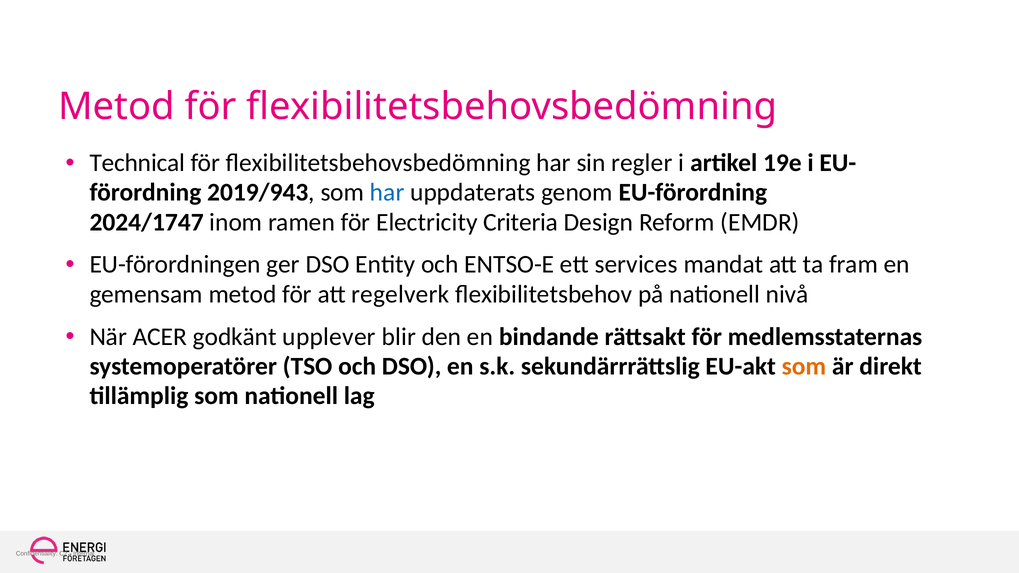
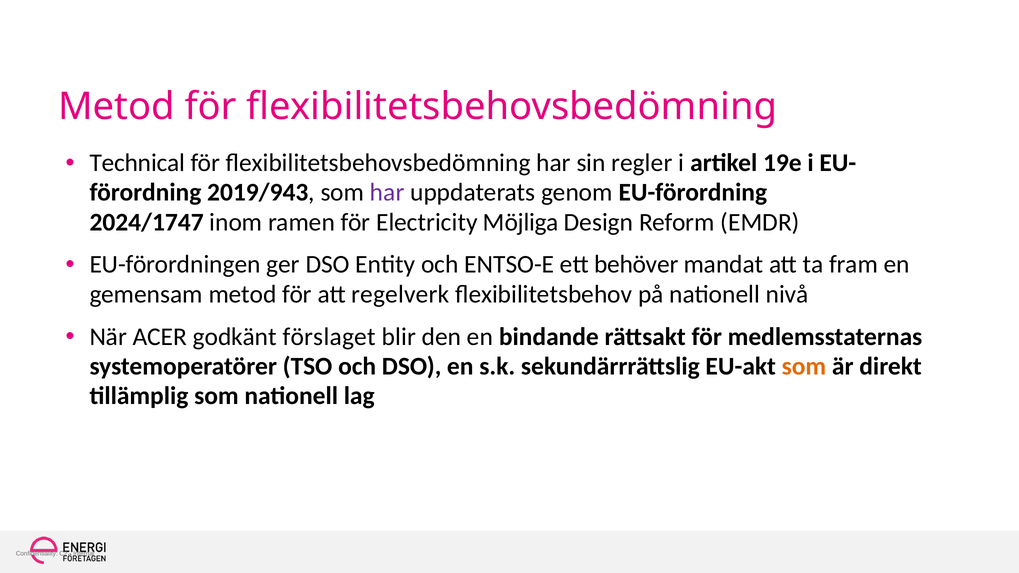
har at (387, 193) colour: blue -> purple
Criteria: Criteria -> Möjliga
services: services -> behöver
upplever: upplever -> förslaget
